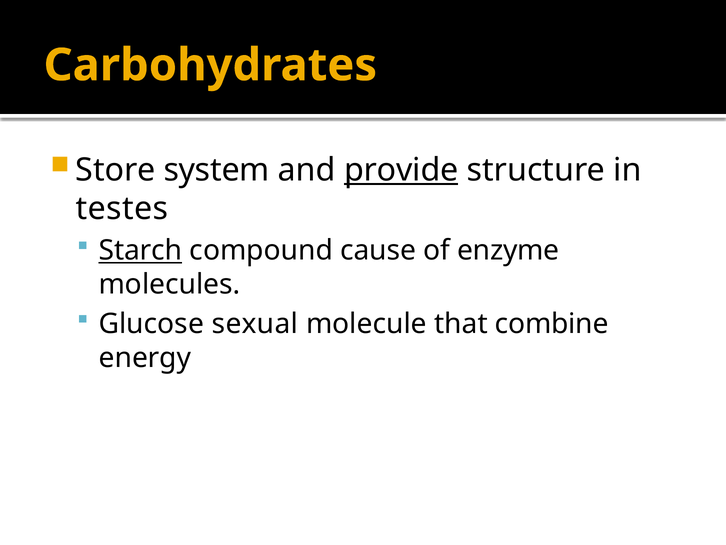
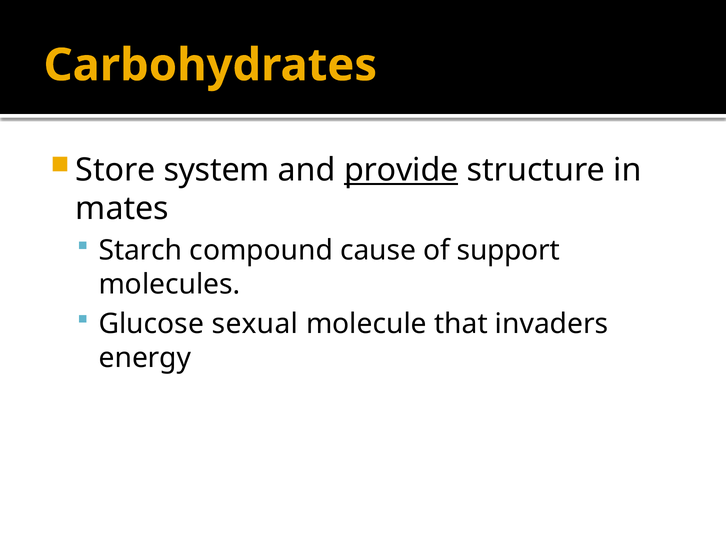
testes: testes -> mates
Starch underline: present -> none
enzyme: enzyme -> support
combine: combine -> invaders
